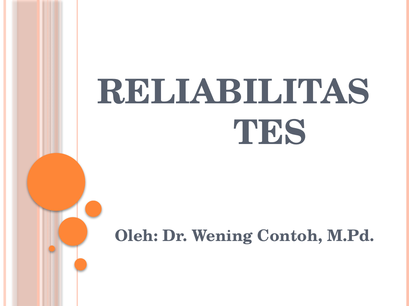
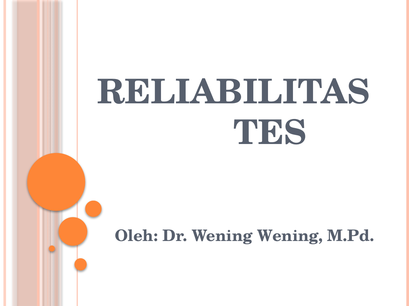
Wening Contoh: Contoh -> Wening
